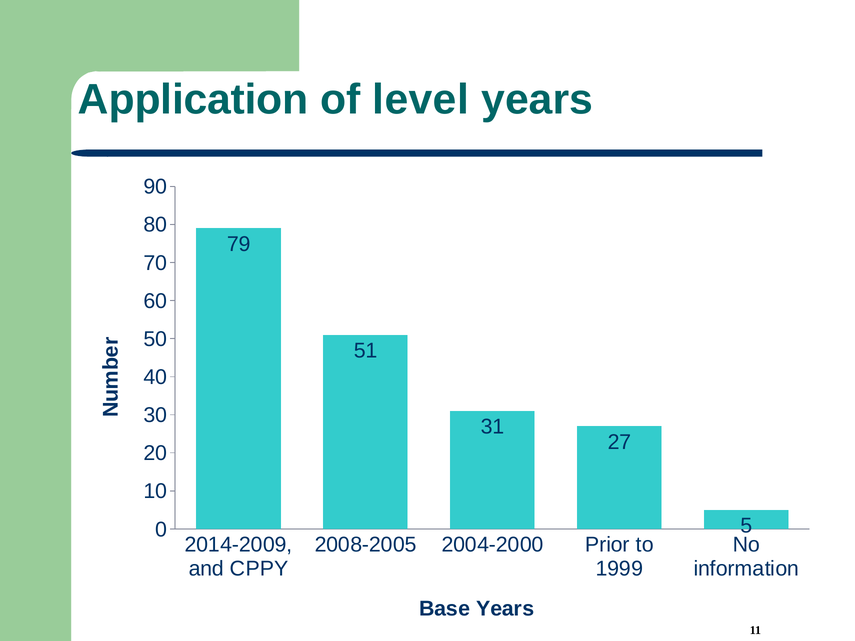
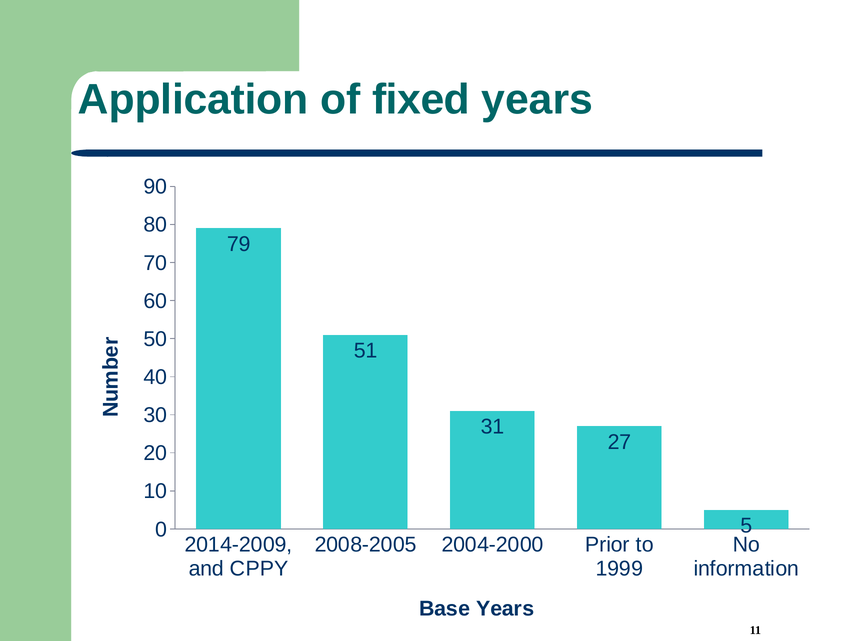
level: level -> fixed
